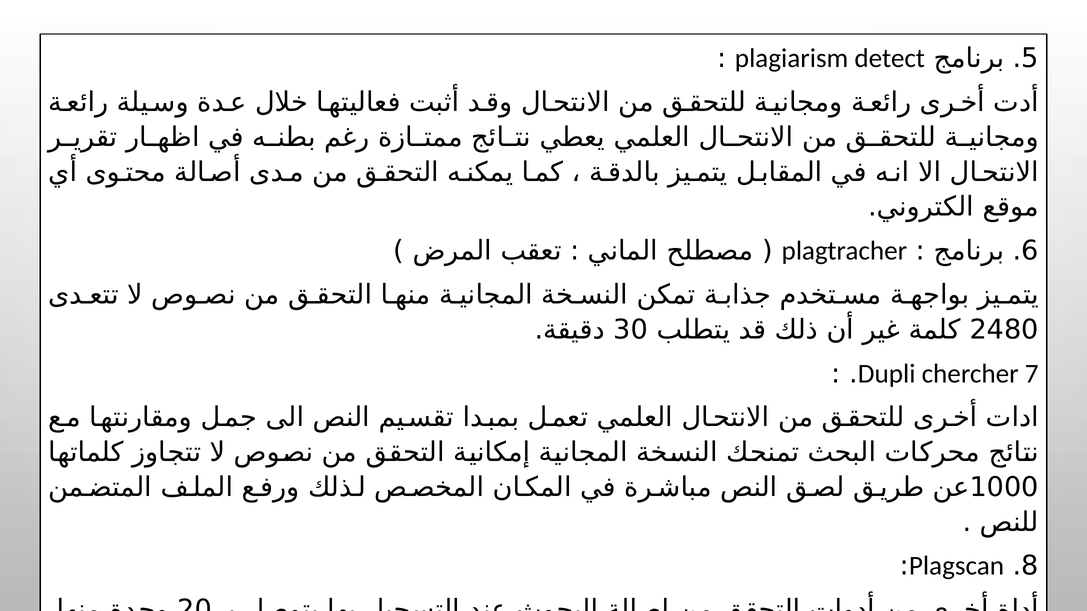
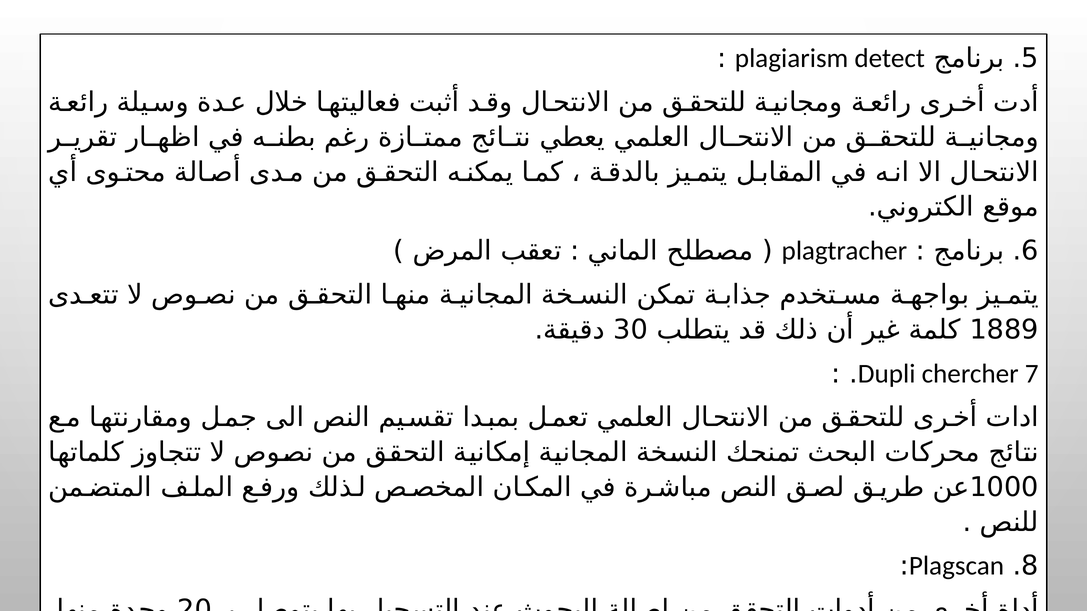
2480: 2480 -> 1889
